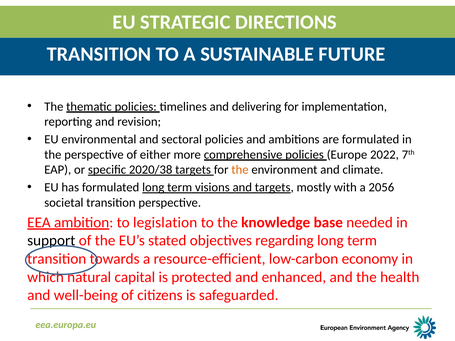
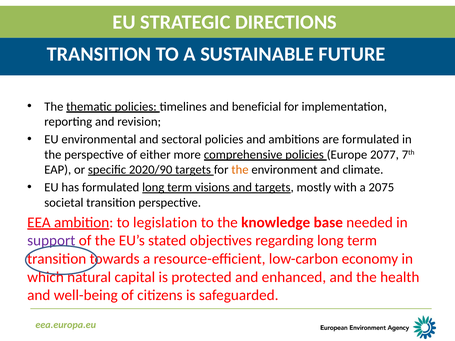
delivering: delivering -> beneficial
2022: 2022 -> 2077
2020/38: 2020/38 -> 2020/90
2056: 2056 -> 2075
support colour: black -> purple
